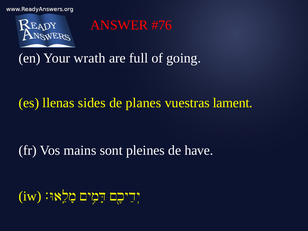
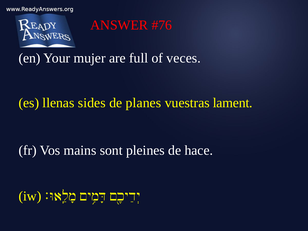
wrath: wrath -> mujer
going: going -> veces
have: have -> hace
